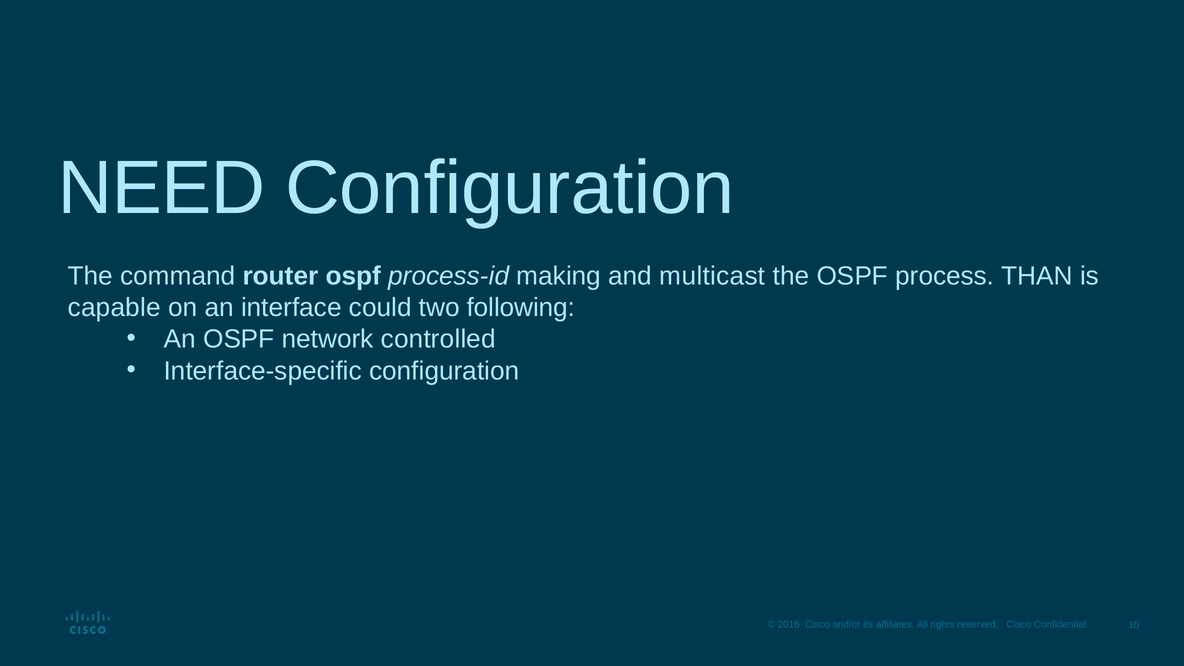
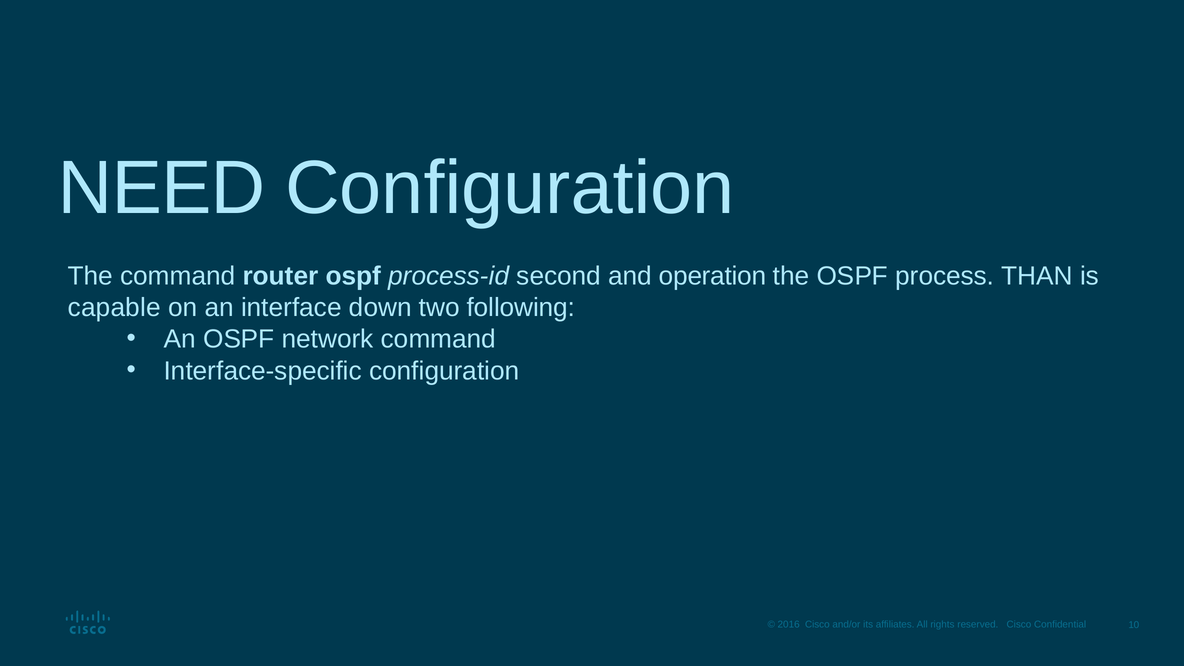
making: making -> second
multicast: multicast -> operation
could: could -> down
network controlled: controlled -> command
